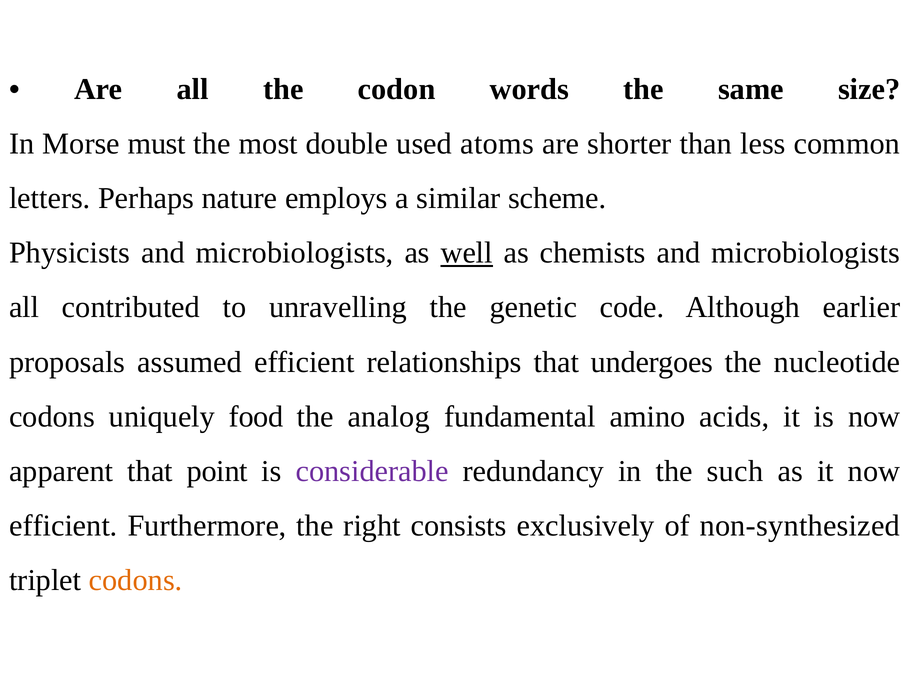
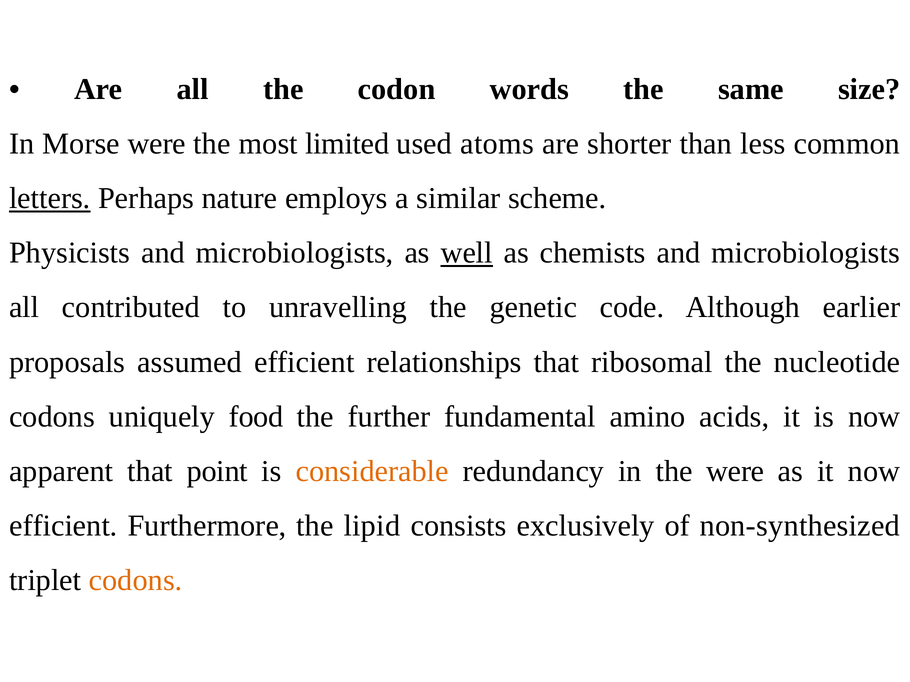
Morse must: must -> were
double: double -> limited
letters underline: none -> present
undergoes: undergoes -> ribosomal
analog: analog -> further
considerable colour: purple -> orange
the such: such -> were
right: right -> lipid
